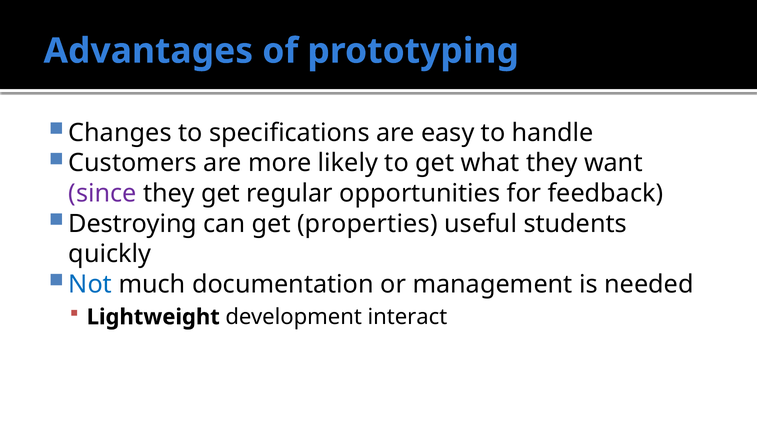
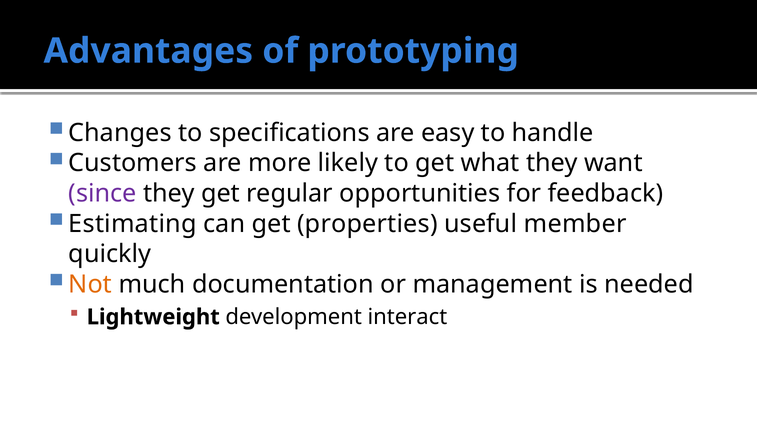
Destroying: Destroying -> Estimating
students: students -> member
Not colour: blue -> orange
